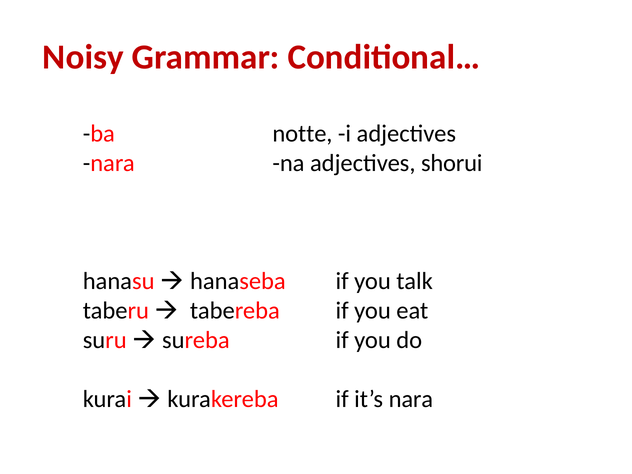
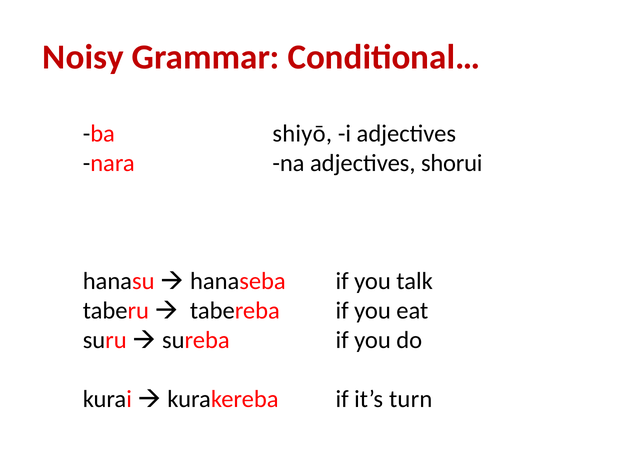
notte: notte -> shiyō
it’s nara: nara -> turn
